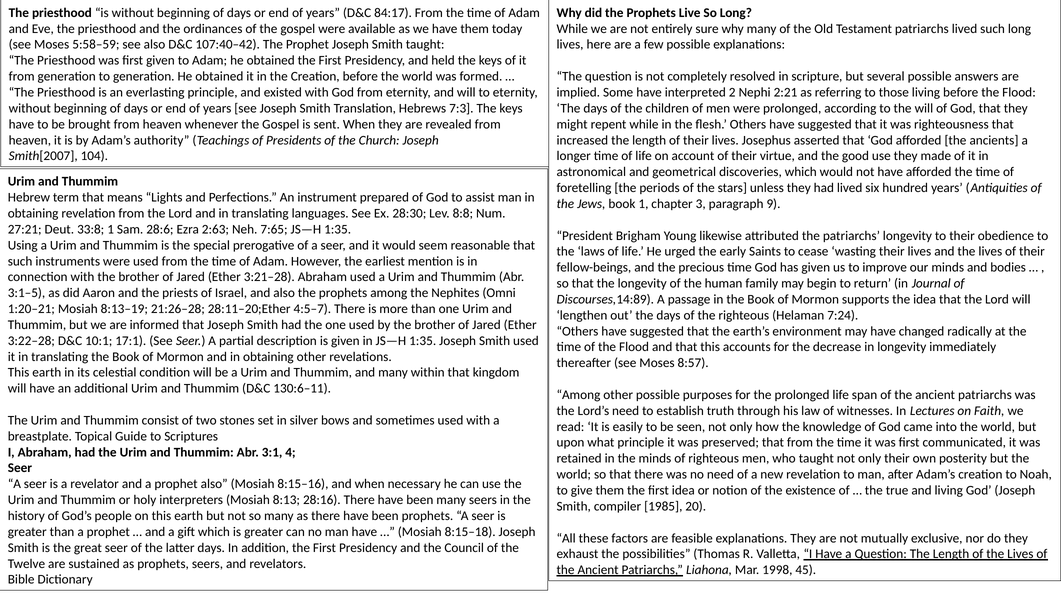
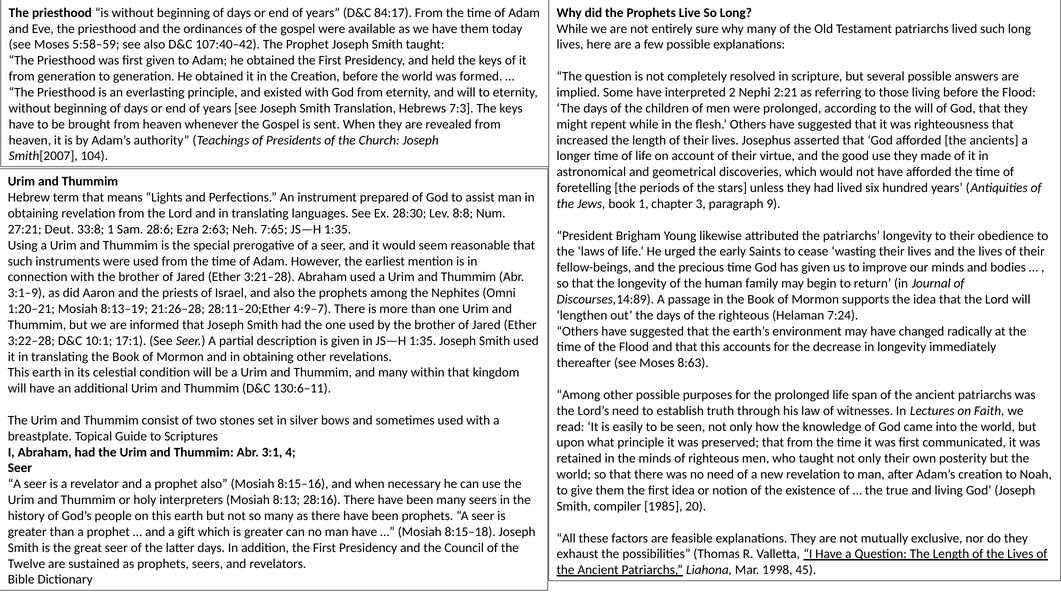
3:1–5: 3:1–5 -> 3:1–9
4:5–7: 4:5–7 -> 4:9–7
8:57: 8:57 -> 8:63
